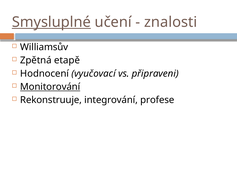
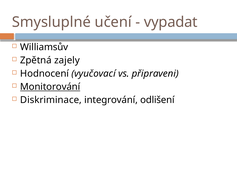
Smysluplné underline: present -> none
znalosti: znalosti -> vypadat
etapě: etapě -> zajely
Rekonstruuje: Rekonstruuje -> Diskriminace
profese: profese -> odlišení
